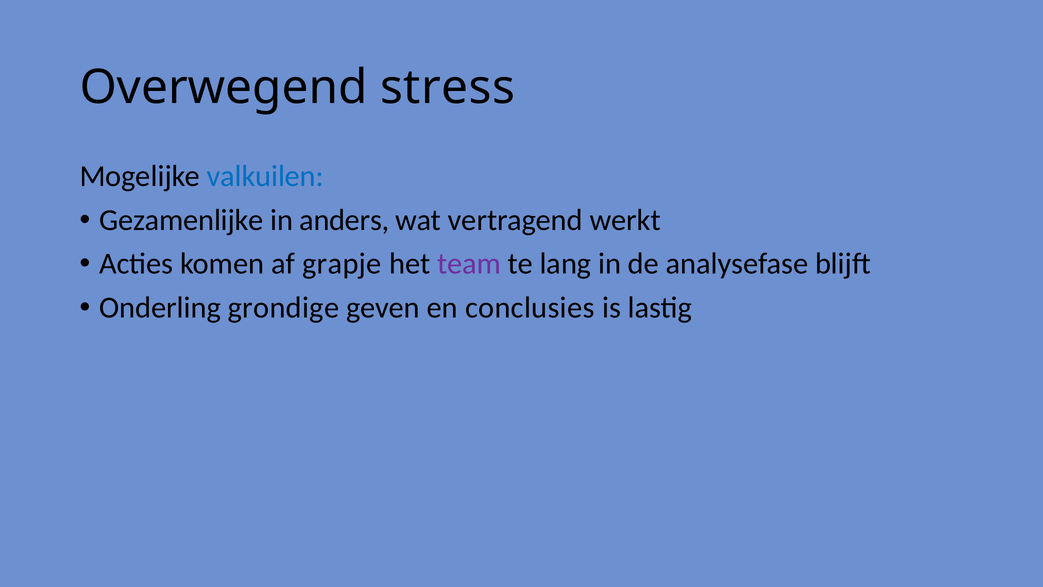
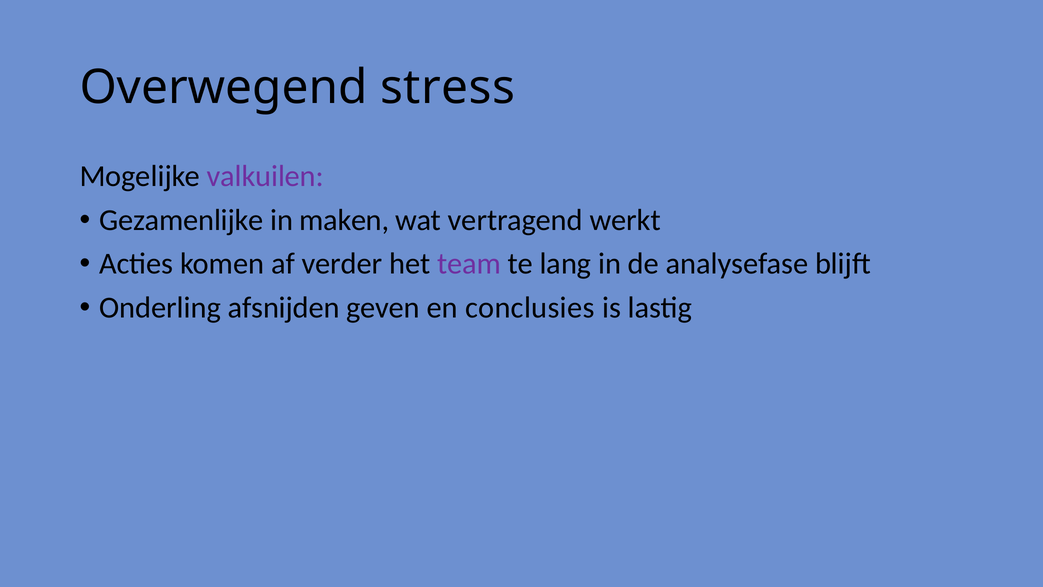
valkuilen colour: blue -> purple
anders: anders -> maken
grapje: grapje -> verder
grondige: grondige -> afsnijden
